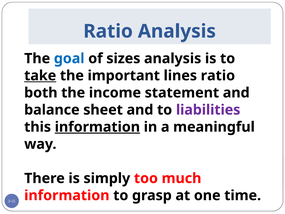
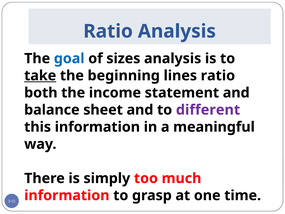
important: important -> beginning
liabilities: liabilities -> different
information at (97, 127) underline: present -> none
